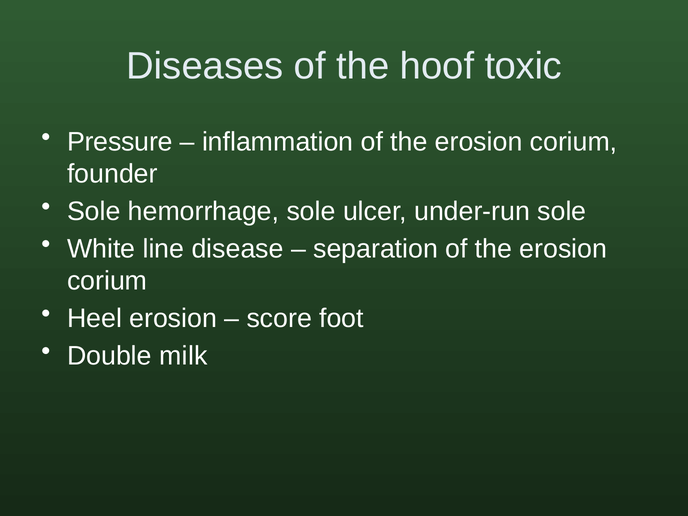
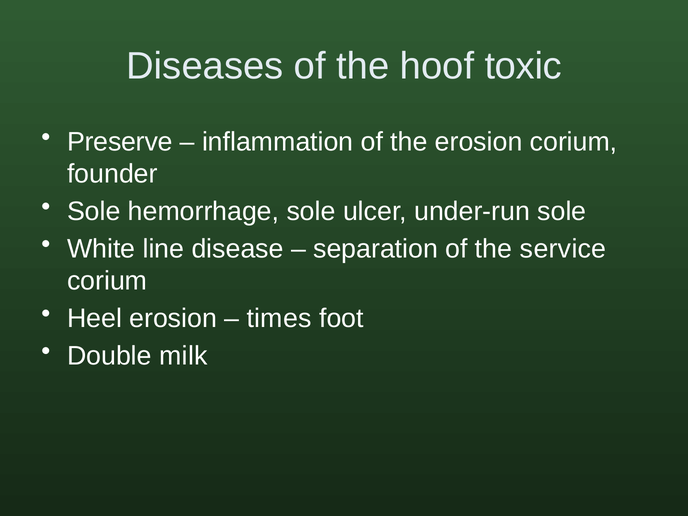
Pressure: Pressure -> Preserve
separation of the erosion: erosion -> service
score: score -> times
